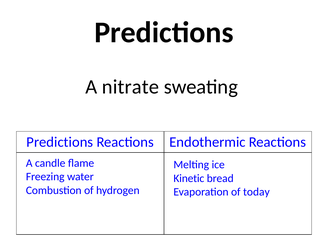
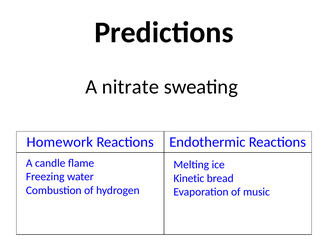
Predictions at (60, 142): Predictions -> Homework
today: today -> music
